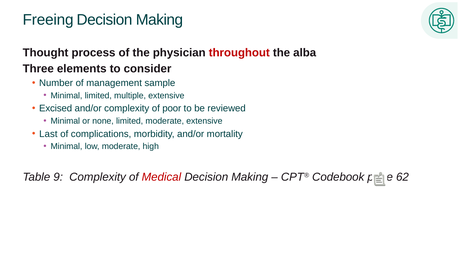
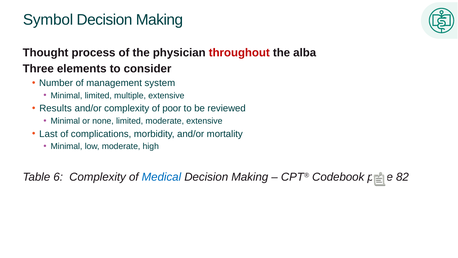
Freeing: Freeing -> Symbol
sample: sample -> system
Excised: Excised -> Results
9: 9 -> 6
Medical colour: red -> blue
62: 62 -> 82
